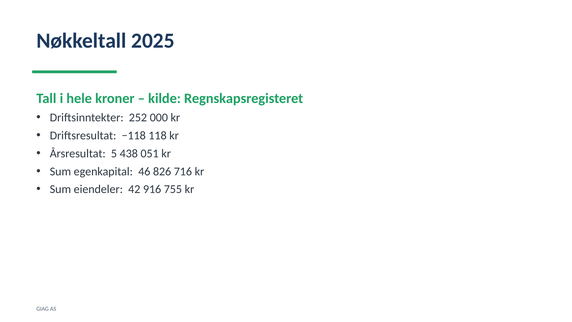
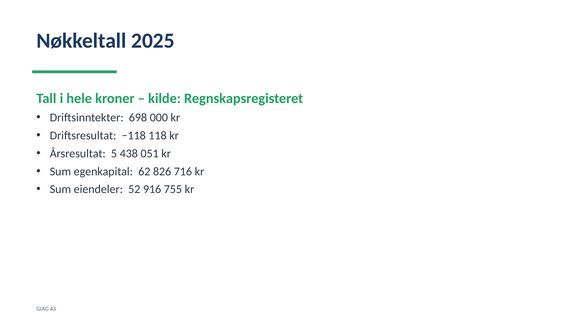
252: 252 -> 698
46: 46 -> 62
42: 42 -> 52
